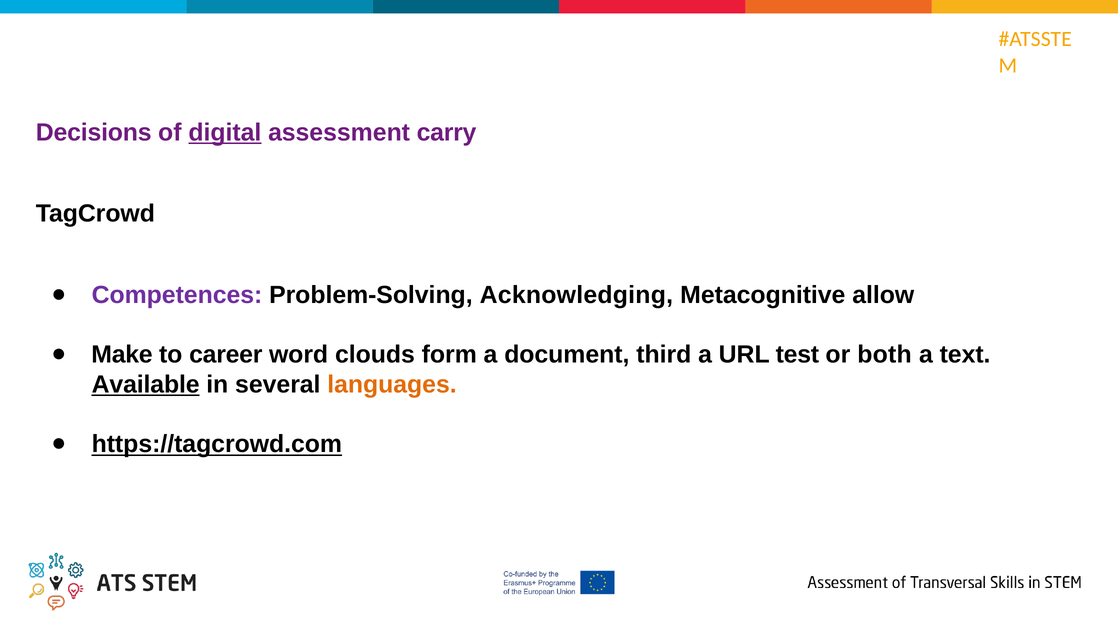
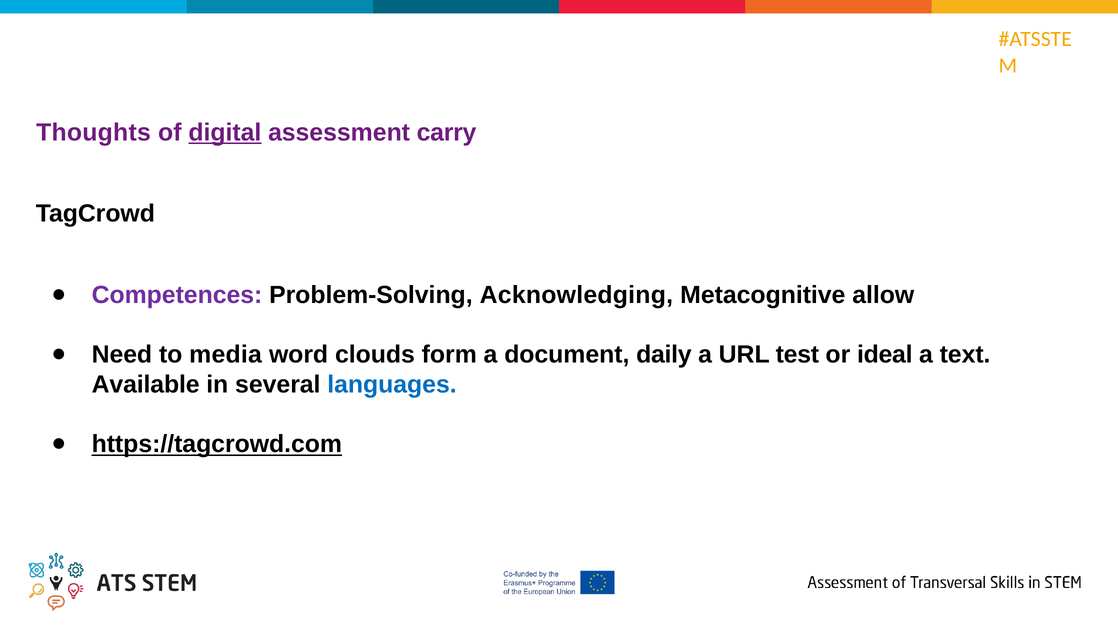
Decisions: Decisions -> Thoughts
Make: Make -> Need
career: career -> media
third: third -> daily
both: both -> ideal
Available underline: present -> none
languages colour: orange -> blue
